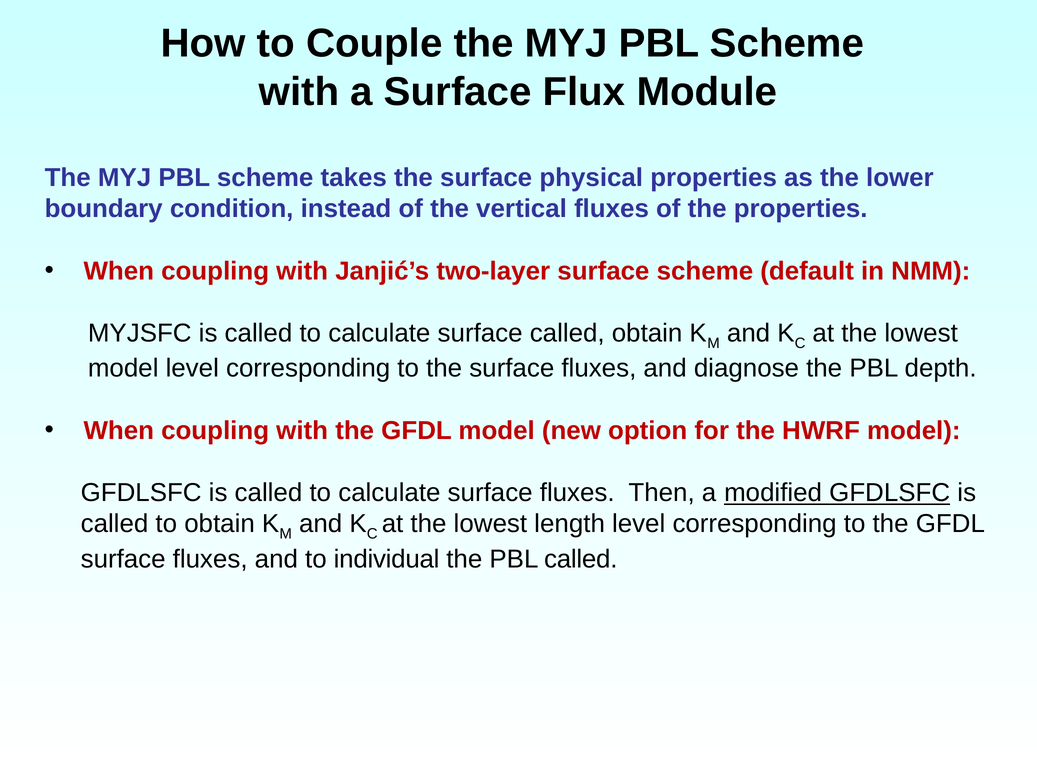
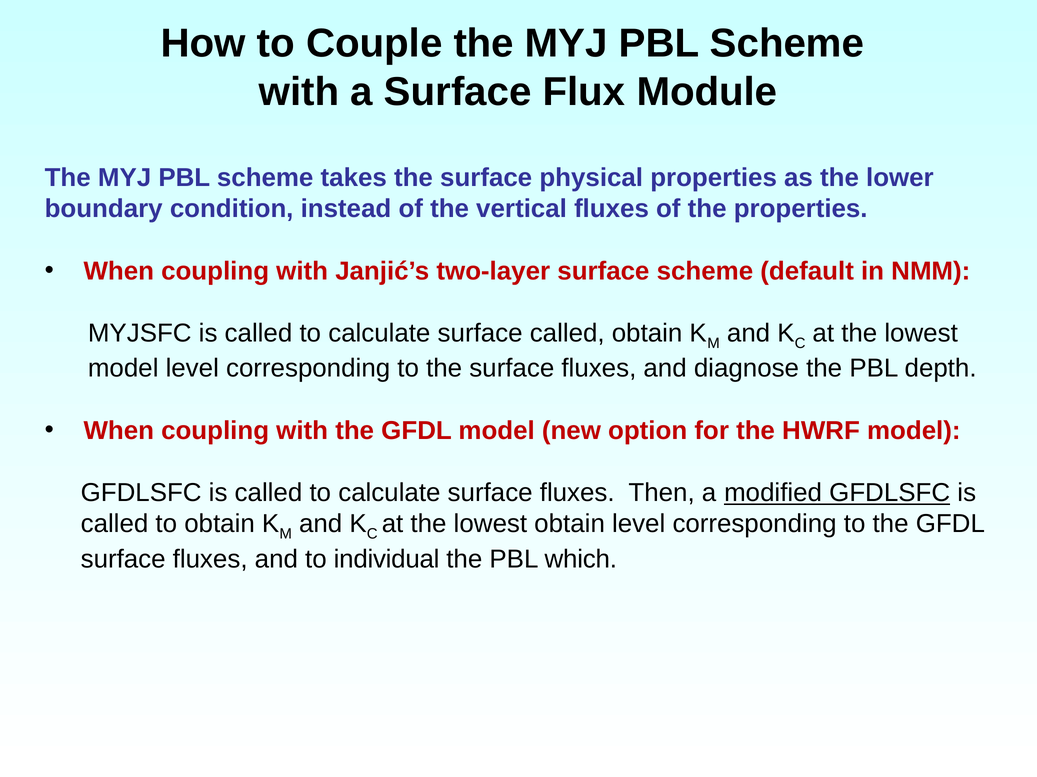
lowest length: length -> obtain
PBL called: called -> which
